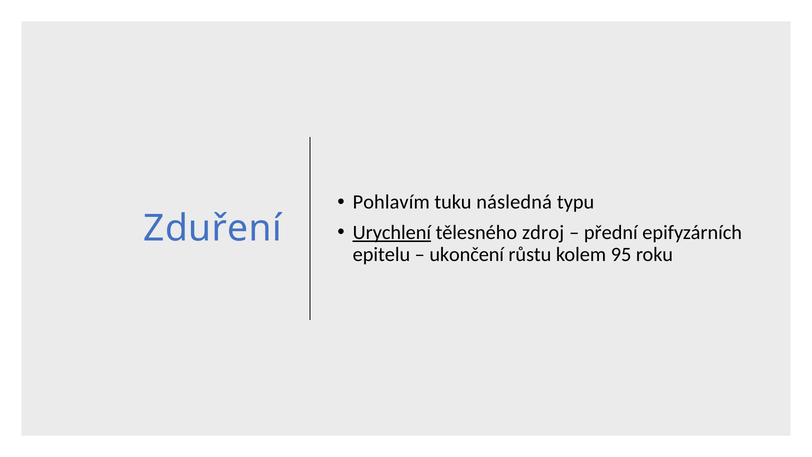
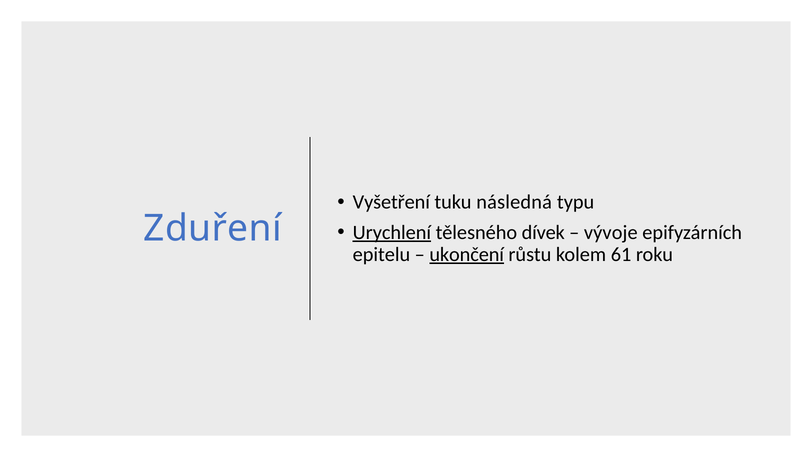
Pohlavím: Pohlavím -> Vyšetření
zdroj: zdroj -> dívek
přední: přední -> vývoje
ukončení underline: none -> present
95: 95 -> 61
